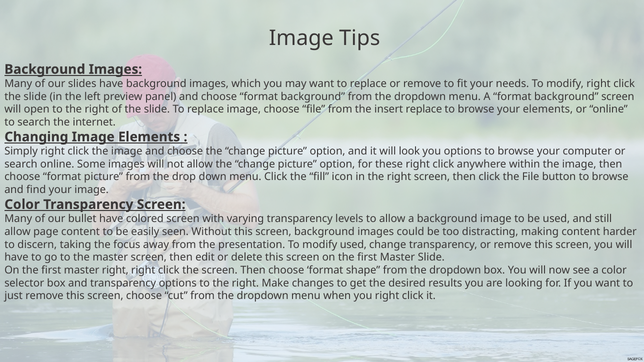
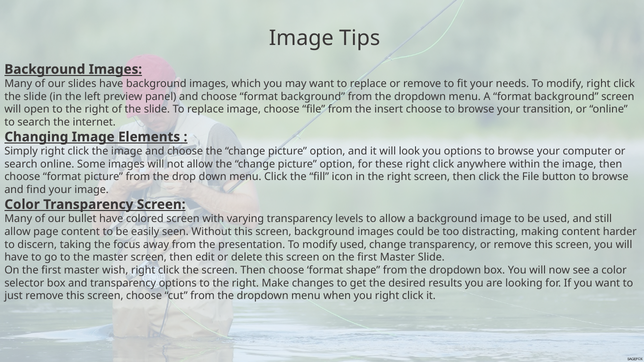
insert replace: replace -> choose
your elements: elements -> transition
master right: right -> wish
